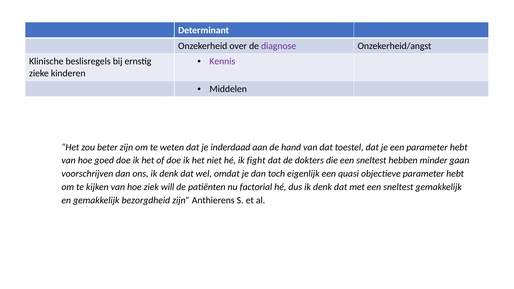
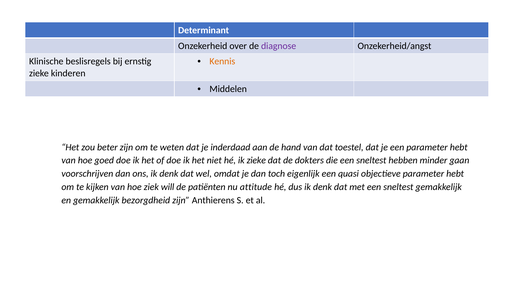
Kennis colour: purple -> orange
ik fight: fight -> zieke
factorial: factorial -> attitude
